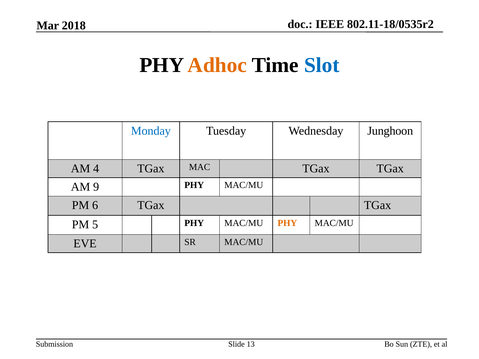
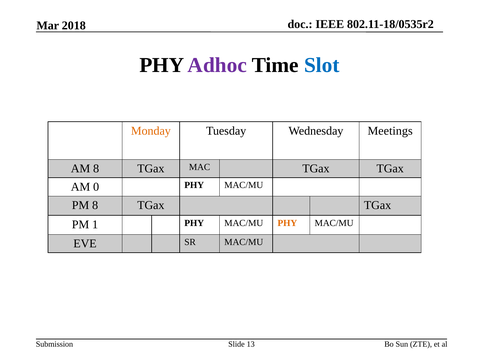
Adhoc colour: orange -> purple
Monday colour: blue -> orange
Junghoon: Junghoon -> Meetings
AM 4: 4 -> 8
9: 9 -> 0
PM 6: 6 -> 8
5: 5 -> 1
